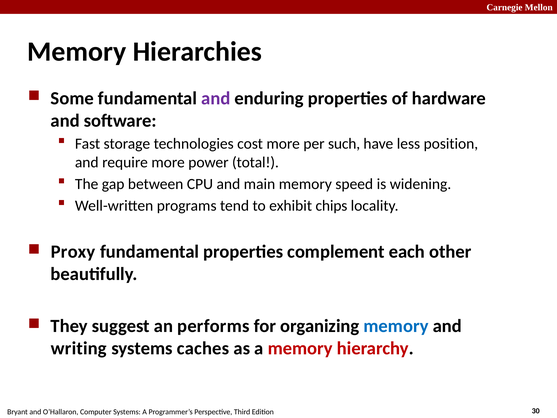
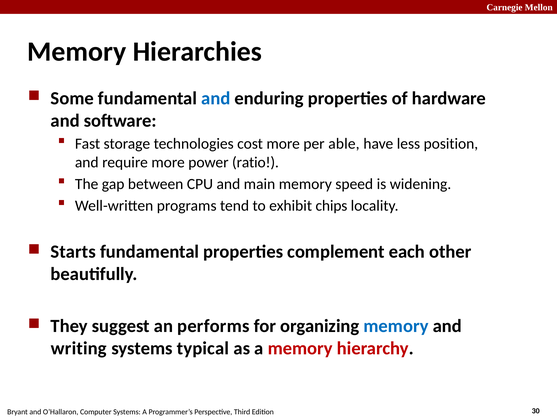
and at (216, 98) colour: purple -> blue
such: such -> able
total: total -> ratio
Proxy: Proxy -> Starts
caches: caches -> typical
